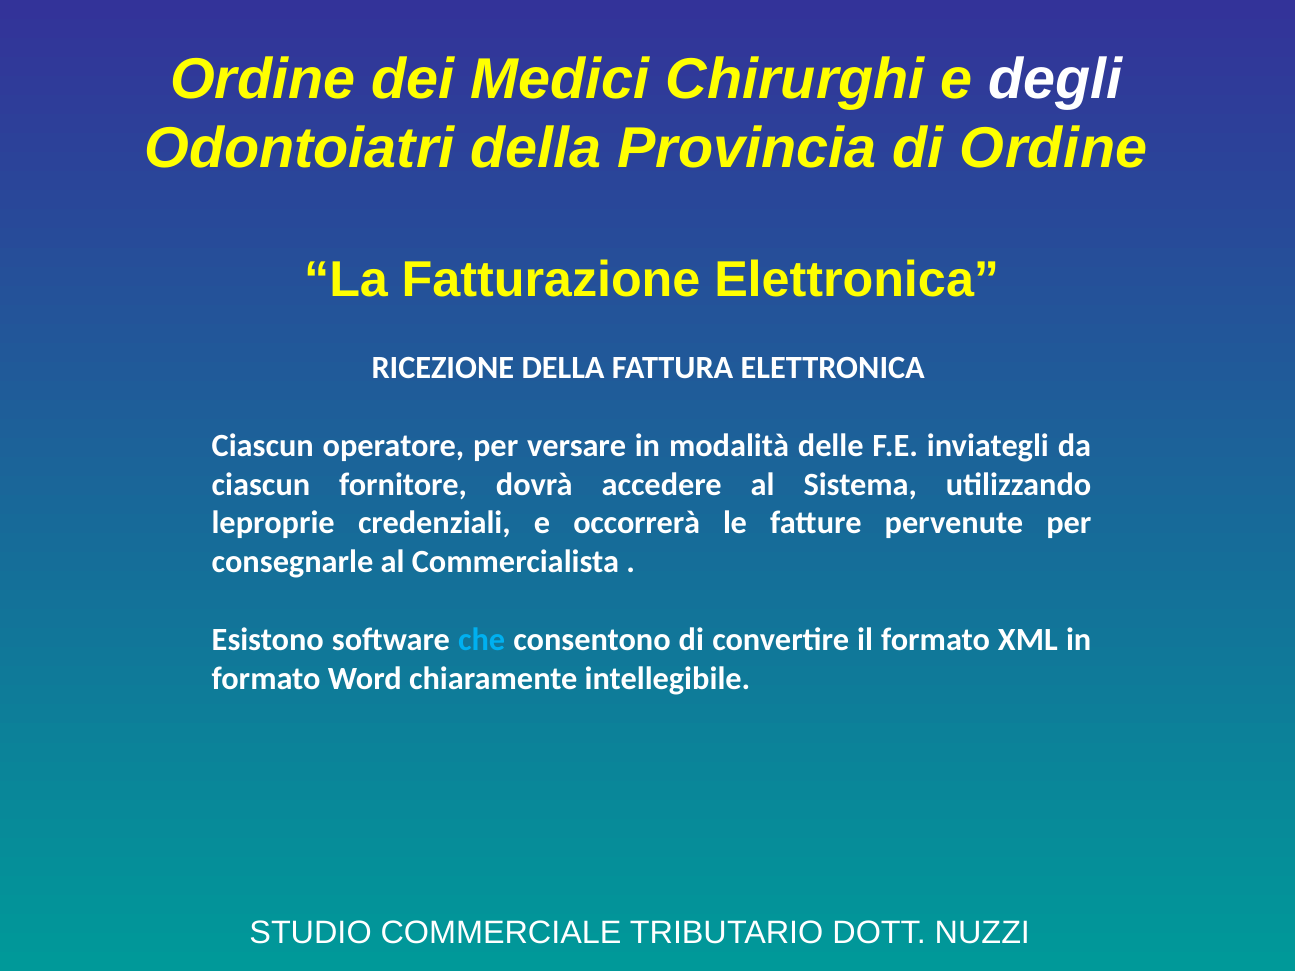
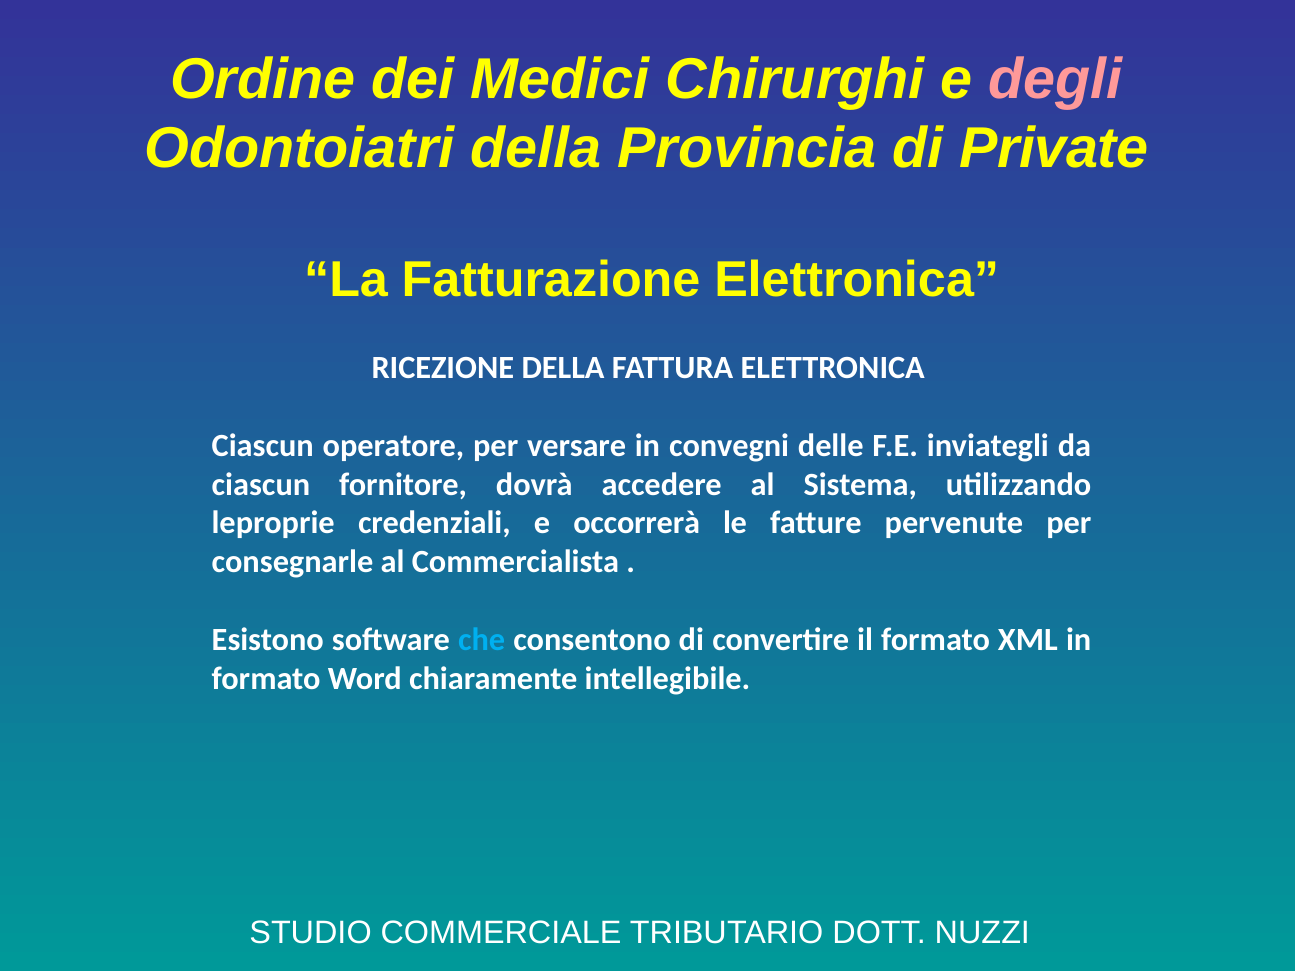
degli colour: white -> pink
di Ordine: Ordine -> Private
modalità: modalità -> convegni
